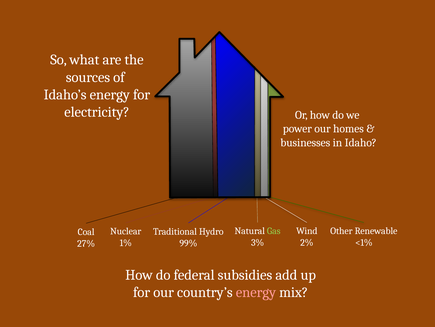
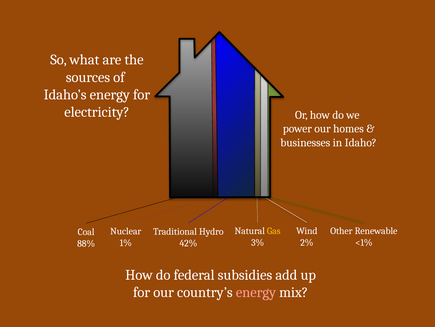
Gas colour: light green -> yellow
99%: 99% -> 42%
27%: 27% -> 88%
